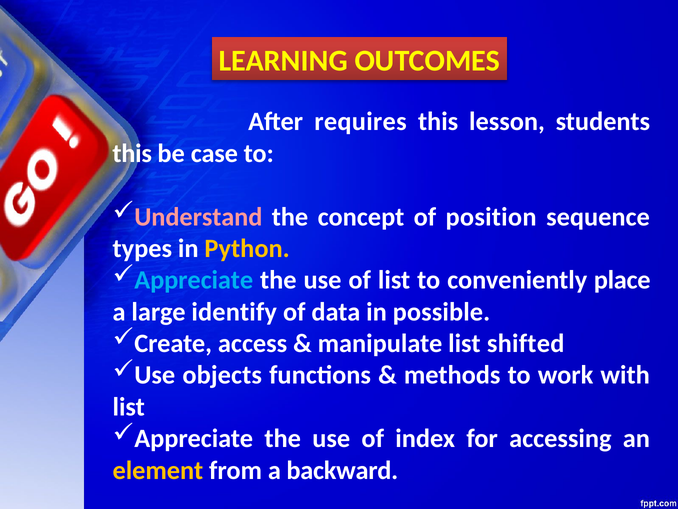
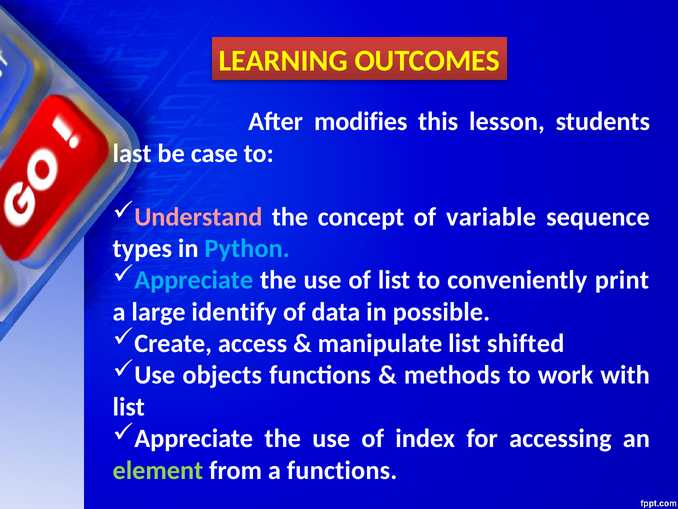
requires: requires -> modifies
this at (132, 153): this -> last
position: position -> variable
Python colour: yellow -> light blue
place: place -> print
element colour: yellow -> light green
a backward: backward -> functions
